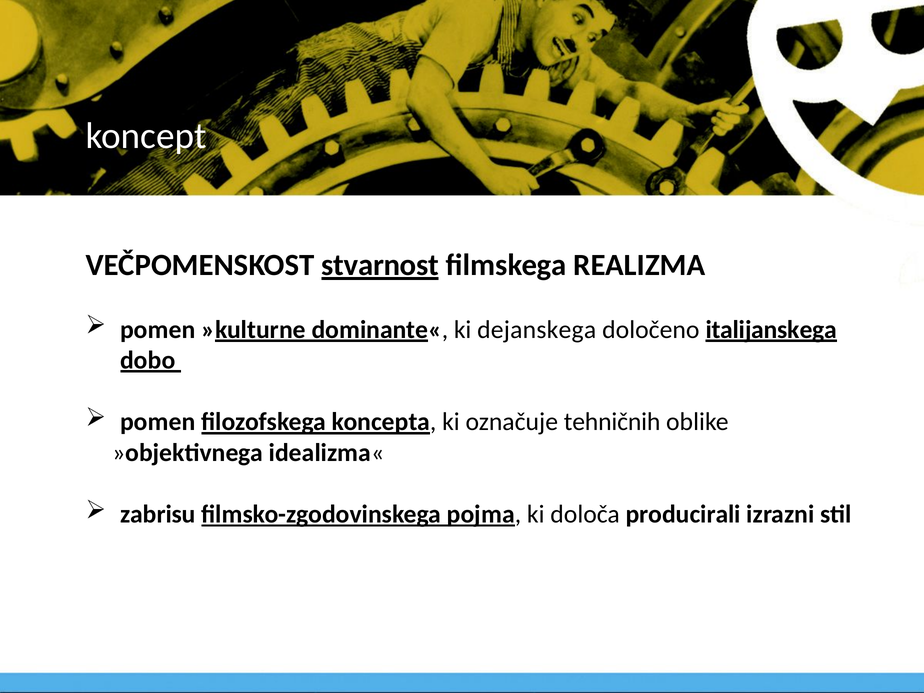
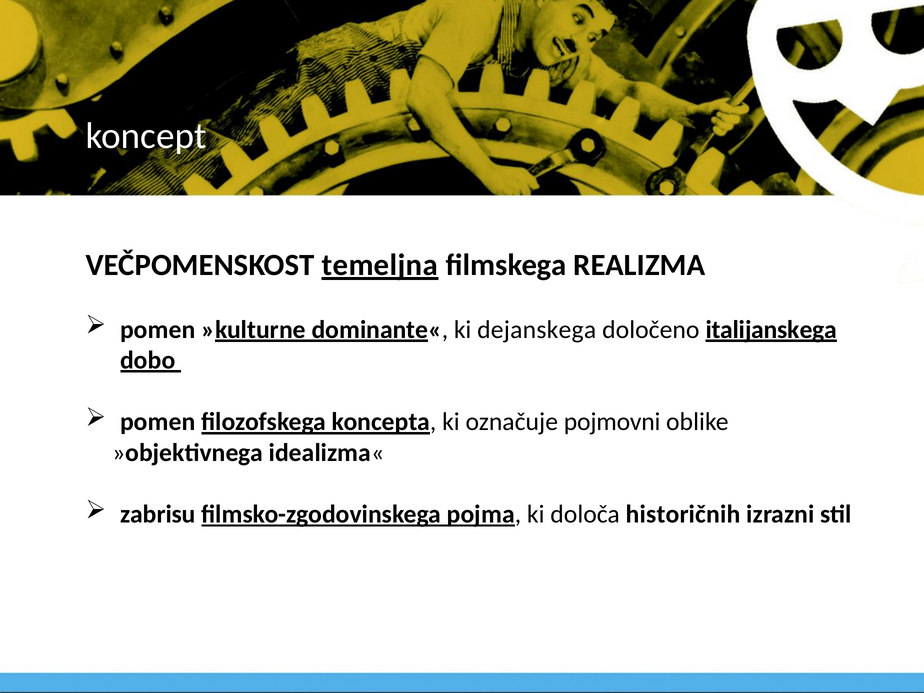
stvarnost: stvarnost -> temeljna
tehničnih: tehničnih -> pojmovni
producirali: producirali -> historičnih
